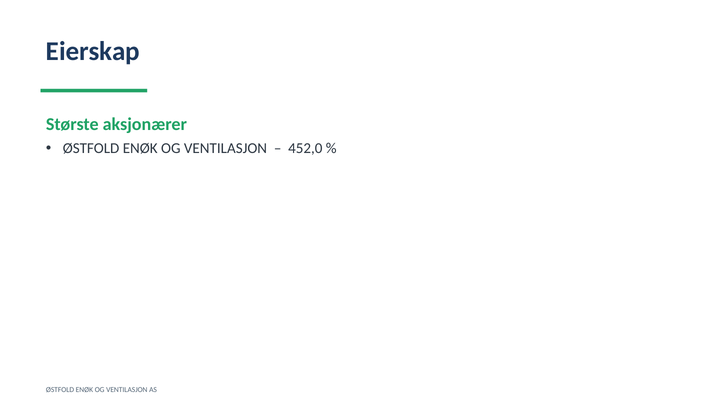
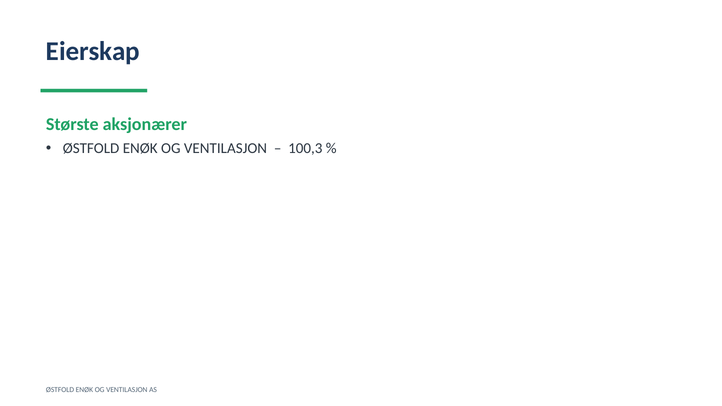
452,0: 452,0 -> 100,3
